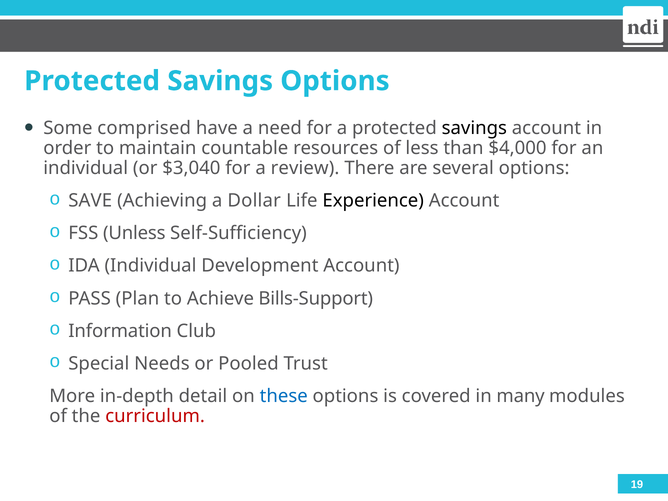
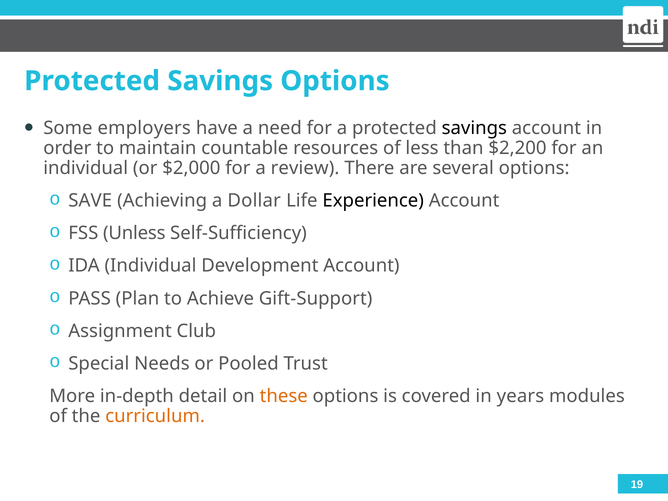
comprised: comprised -> employers
$4,000: $4,000 -> $2,200
$3,040: $3,040 -> $2,000
Bills-Support: Bills-Support -> Gift-Support
Information: Information -> Assignment
these colour: blue -> orange
many: many -> years
curriculum colour: red -> orange
